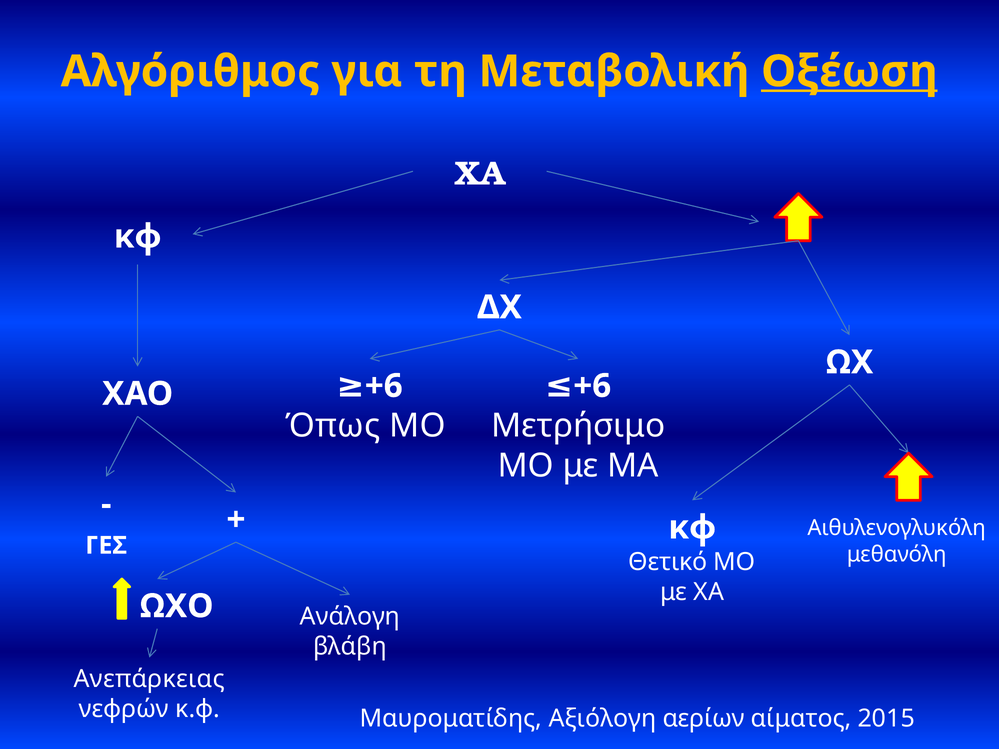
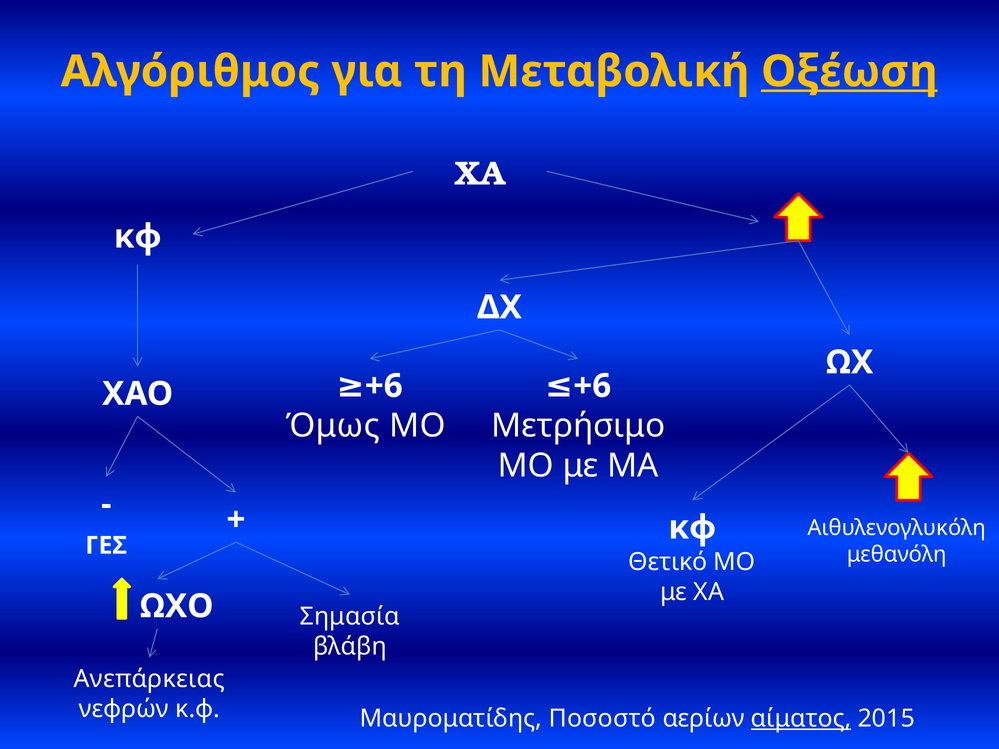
Όπως: Όπως -> Όμως
Ανάλογη: Ανάλογη -> Σημασία
Αξιόλογη: Αξιόλογη -> Ποσοστό
αίματος underline: none -> present
